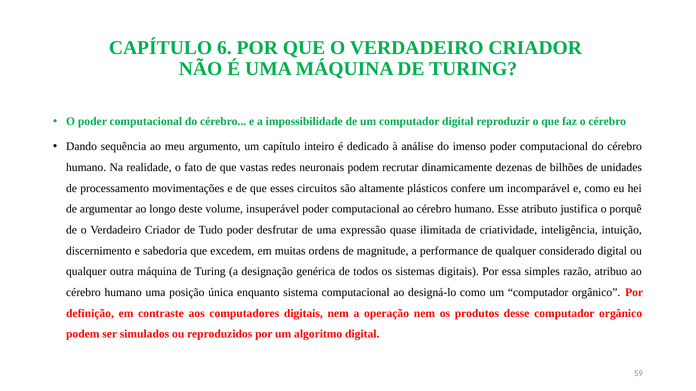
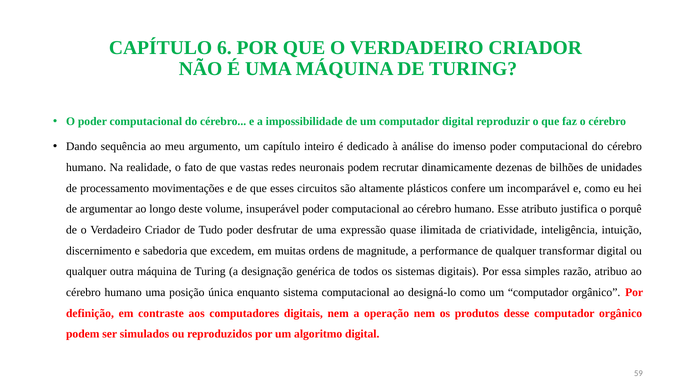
considerado: considerado -> transformar
